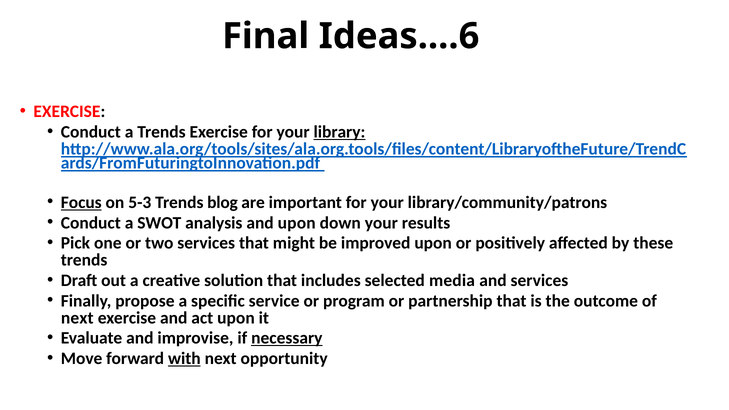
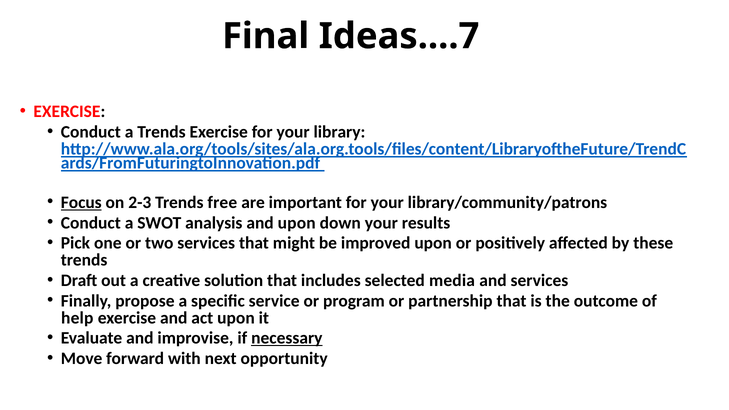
Ideas....6: Ideas....6 -> Ideas....7
library underline: present -> none
5-3: 5-3 -> 2-3
blog: blog -> free
next at (77, 318): next -> help
with underline: present -> none
